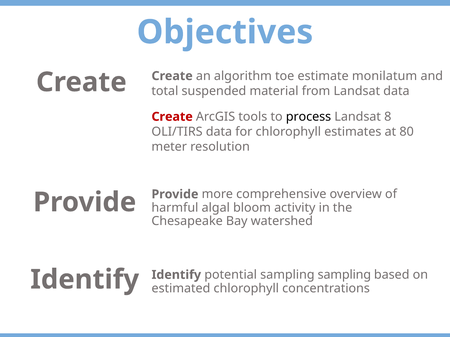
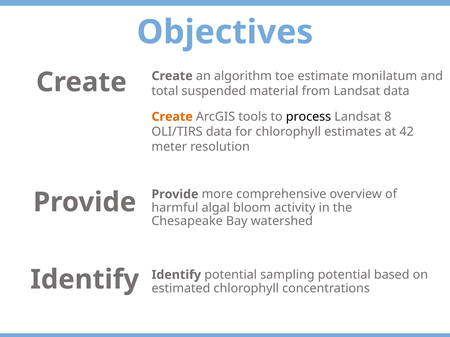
Create at (172, 117) colour: red -> orange
80: 80 -> 42
sampling sampling: sampling -> potential
